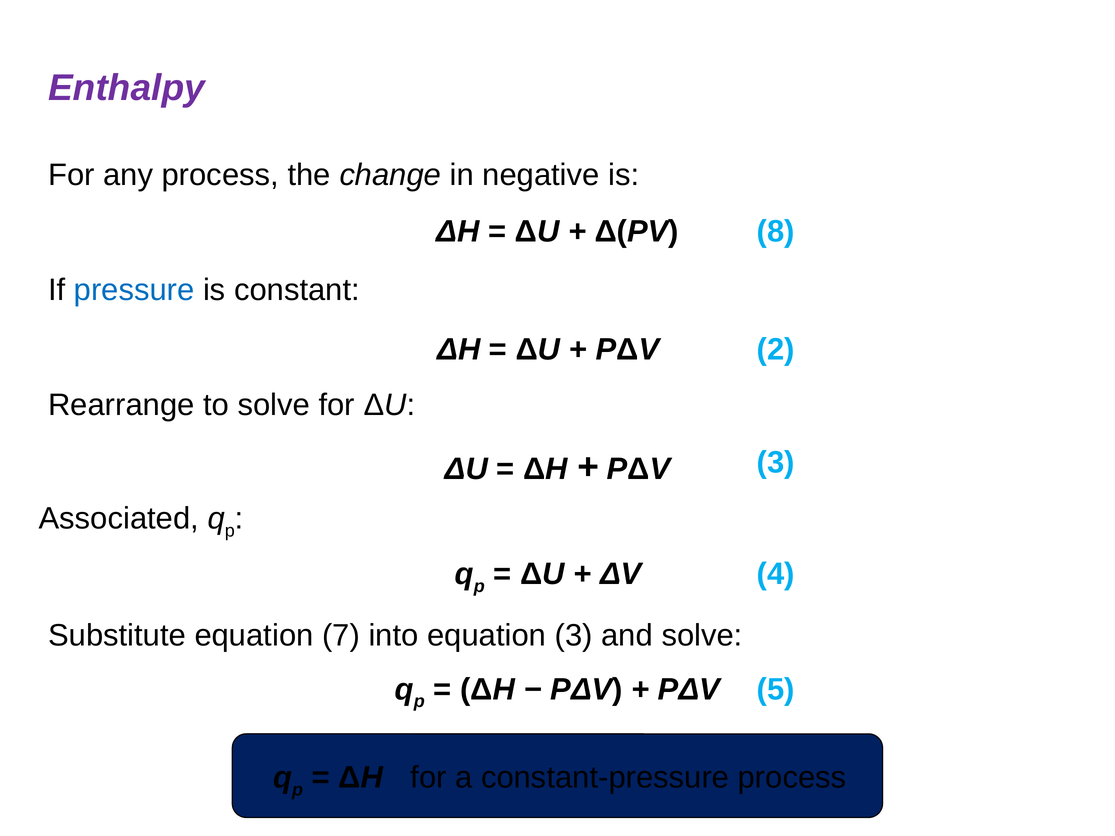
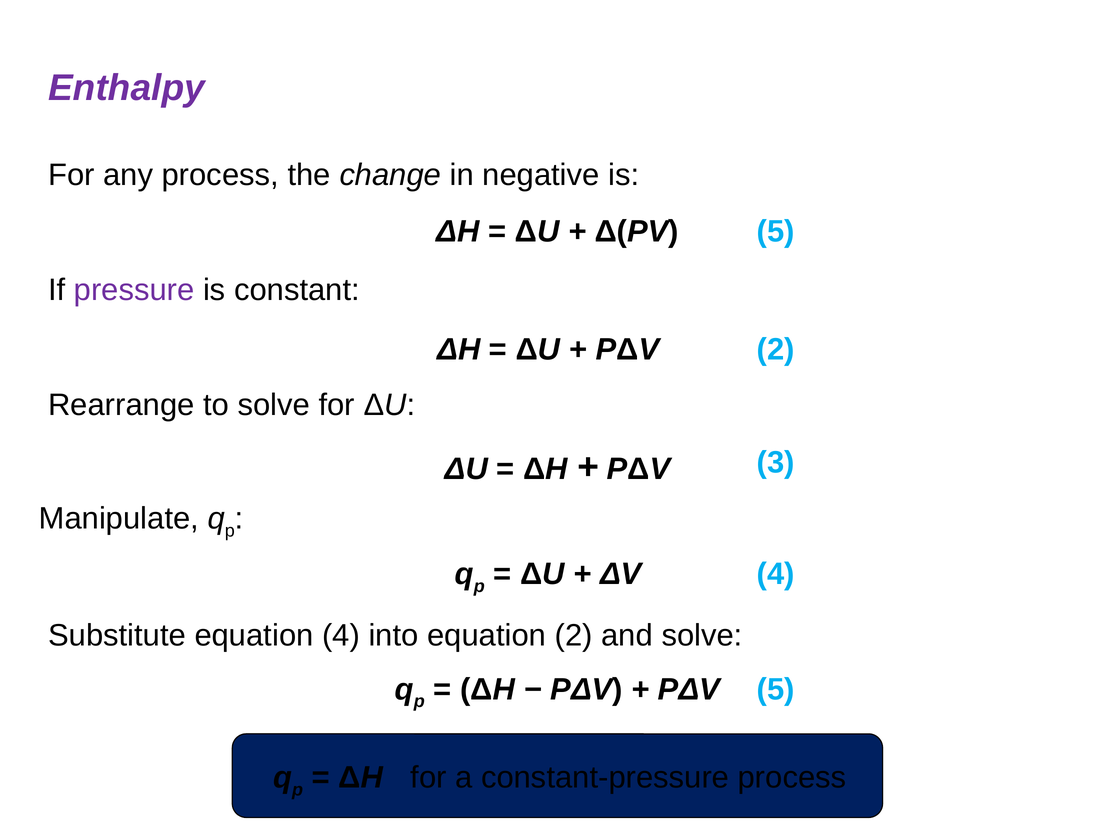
Δ(PV 8: 8 -> 5
pressure colour: blue -> purple
Associated: Associated -> Manipulate
equation 7: 7 -> 4
equation 3: 3 -> 2
